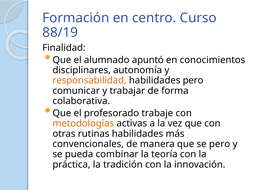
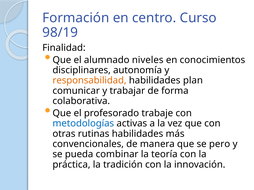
88/19: 88/19 -> 98/19
apuntó: apuntó -> niveles
habilidades pero: pero -> plan
metodologías colour: orange -> blue
